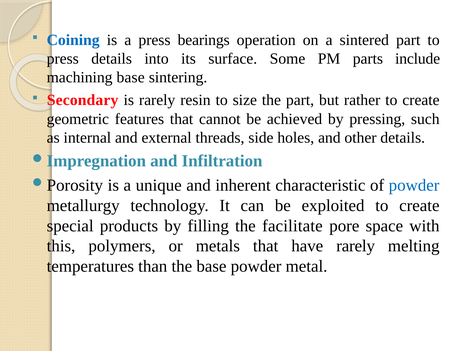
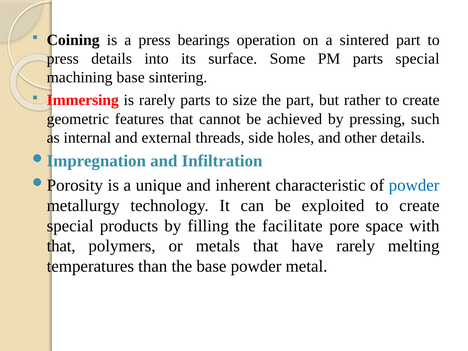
Coining colour: blue -> black
parts include: include -> special
Secondary: Secondary -> Immersing
rarely resin: resin -> parts
this at (61, 246): this -> that
